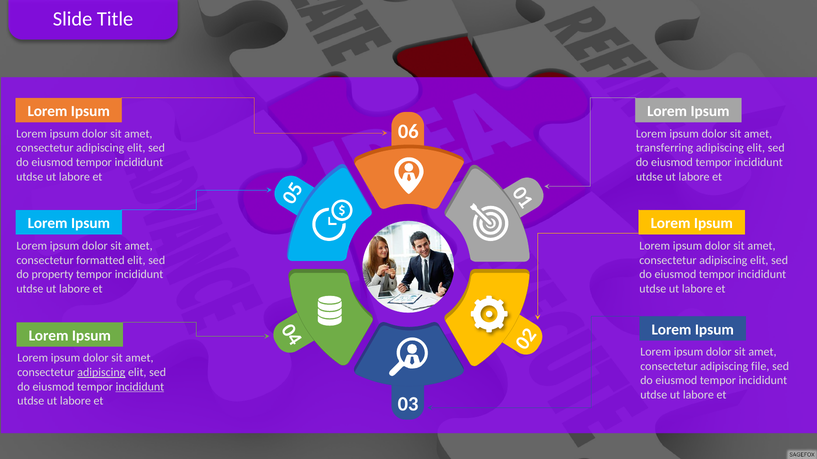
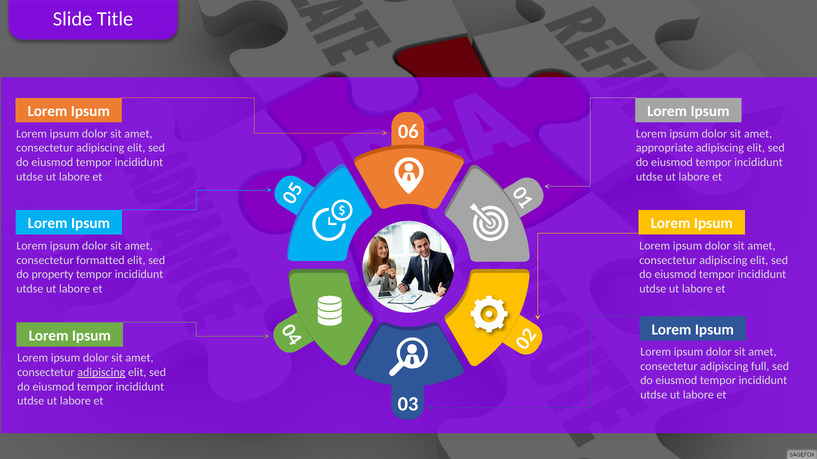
transferring: transferring -> appropriate
file: file -> full
incididunt at (140, 387) underline: present -> none
